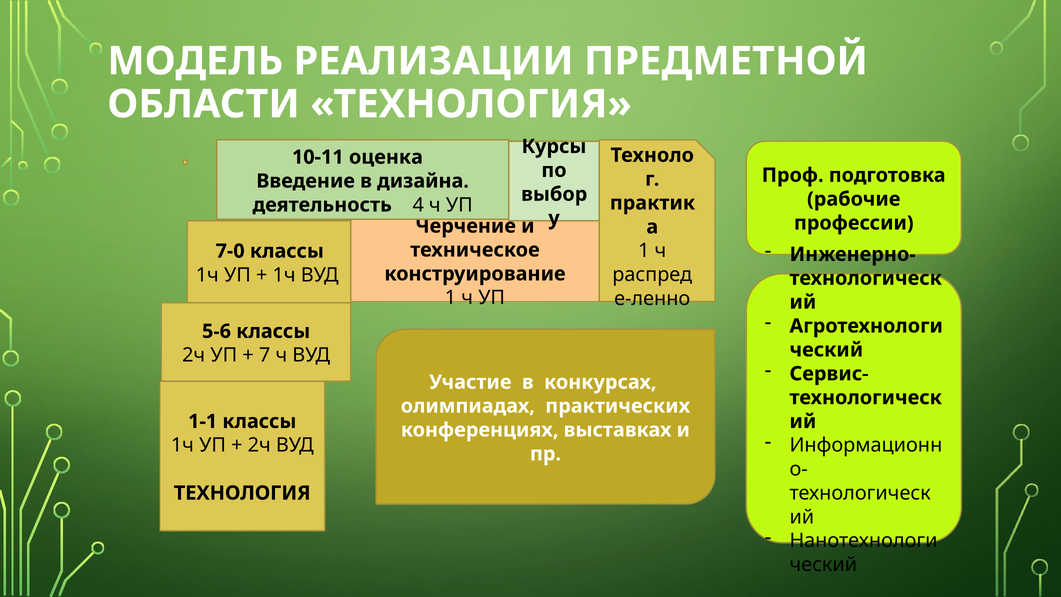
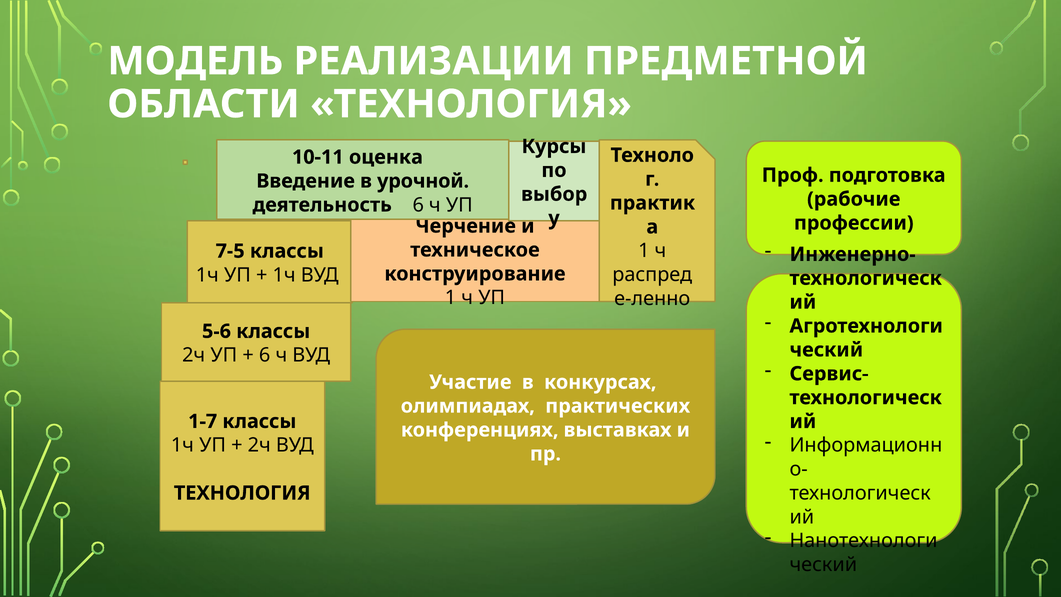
дизайна: дизайна -> урочной
деятельность 4: 4 -> 6
7-0: 7-0 -> 7-5
7 at (265, 355): 7 -> 6
1-1: 1-1 -> 1-7
